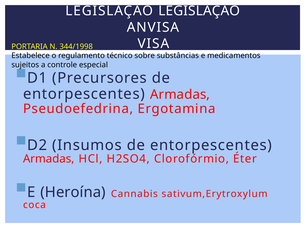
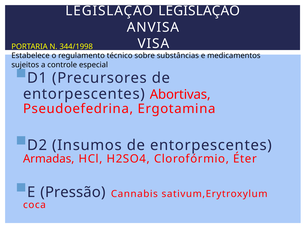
Armadas at (180, 95): Armadas -> Abortivas
Heroína: Heroína -> Pressão
